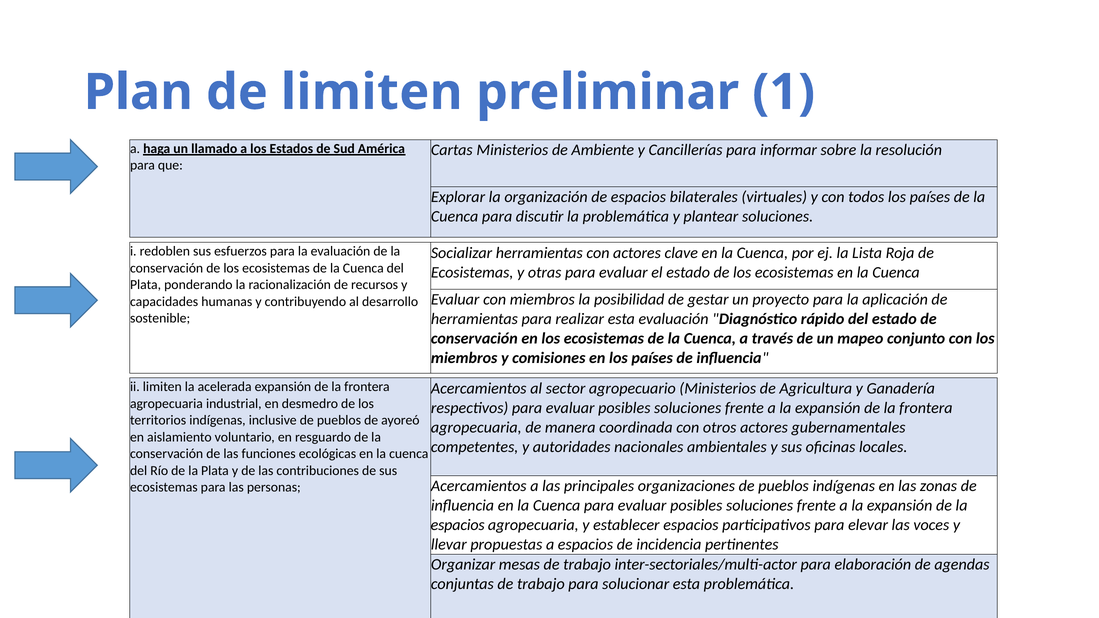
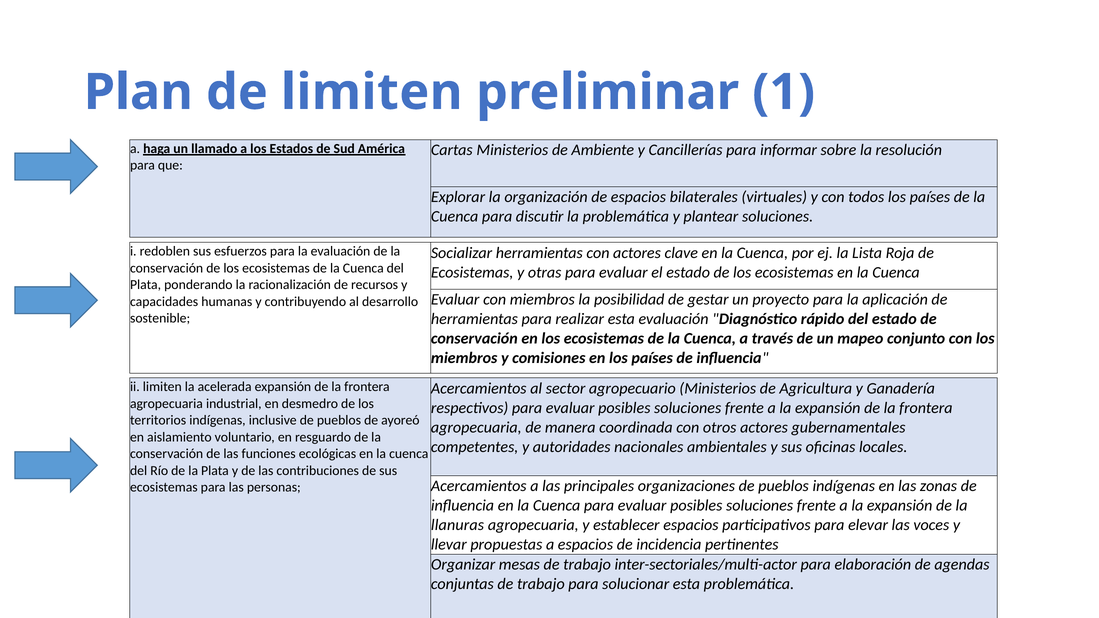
espacios at (458, 525): espacios -> llanuras
